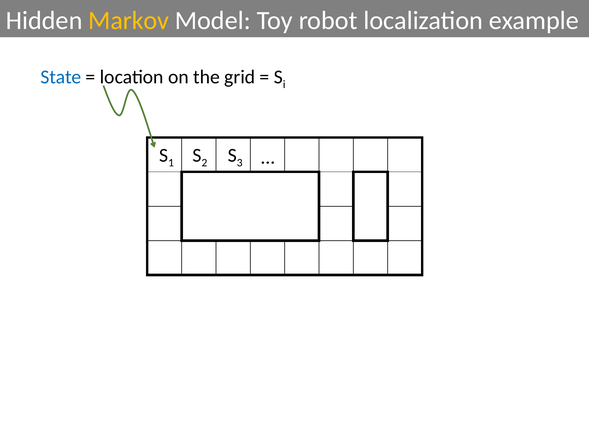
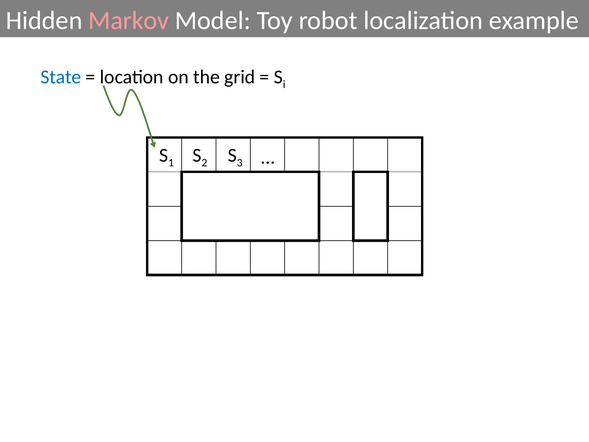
Markov colour: yellow -> pink
